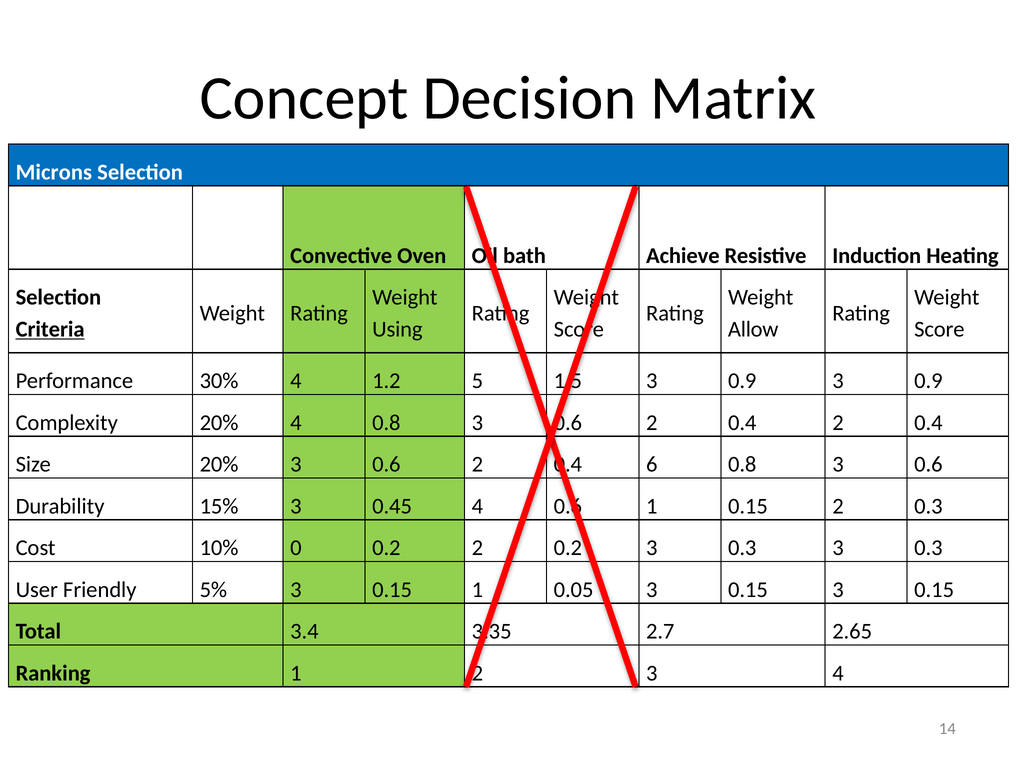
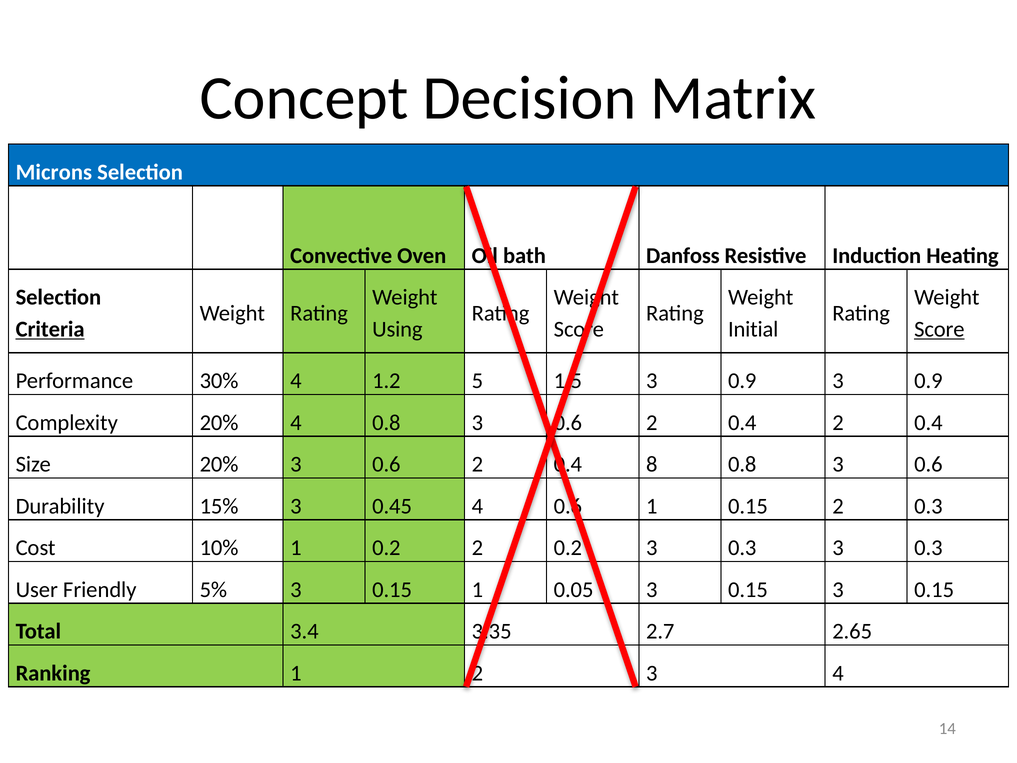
Achieve: Achieve -> Danfoss
Allow: Allow -> Initial
Score at (939, 329) underline: none -> present
6: 6 -> 8
10% 0: 0 -> 1
